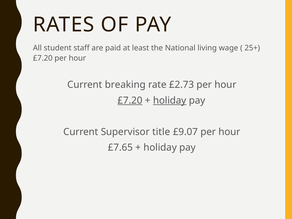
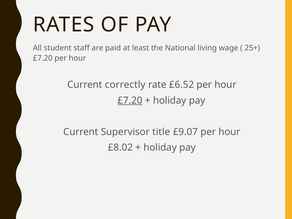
breaking: breaking -> correctly
£2.73: £2.73 -> £6.52
holiday at (170, 100) underline: present -> none
£7.65: £7.65 -> £8.02
